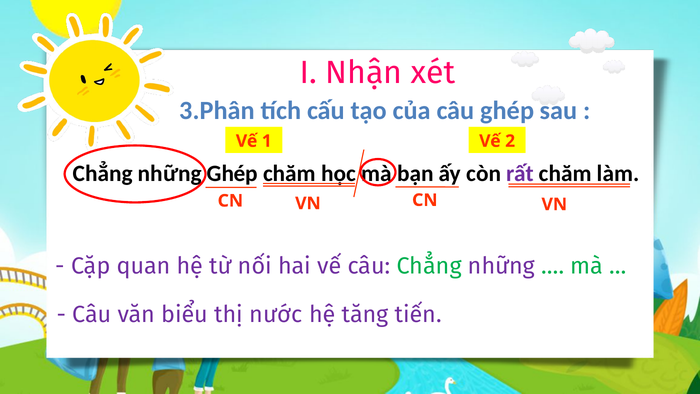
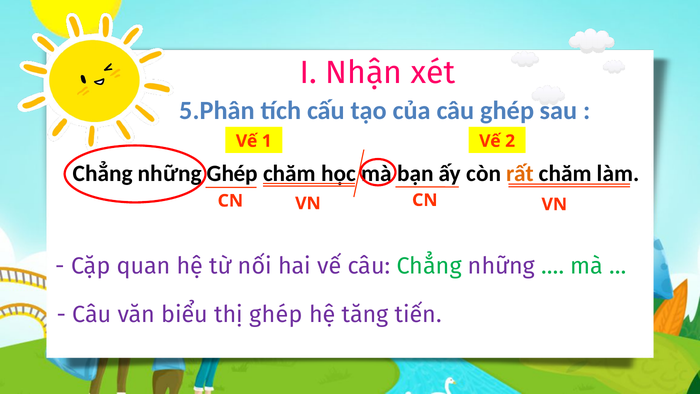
3.Phân: 3.Phân -> 5.Phân
rất colour: purple -> orange
thị nước: nước -> ghép
